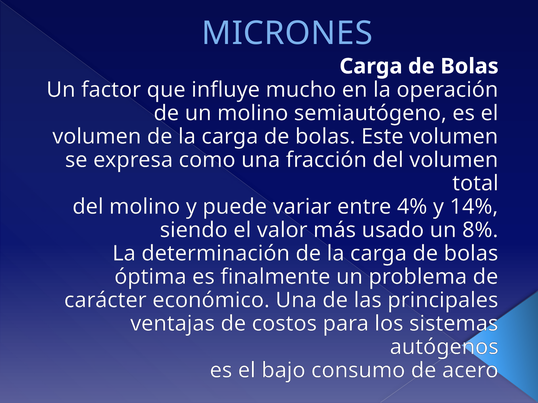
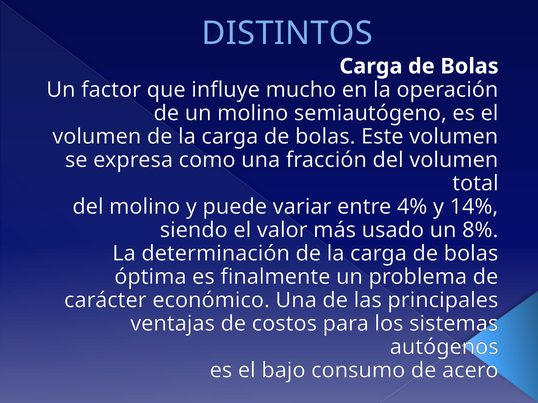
MICRONES: MICRONES -> DISTINTOS
